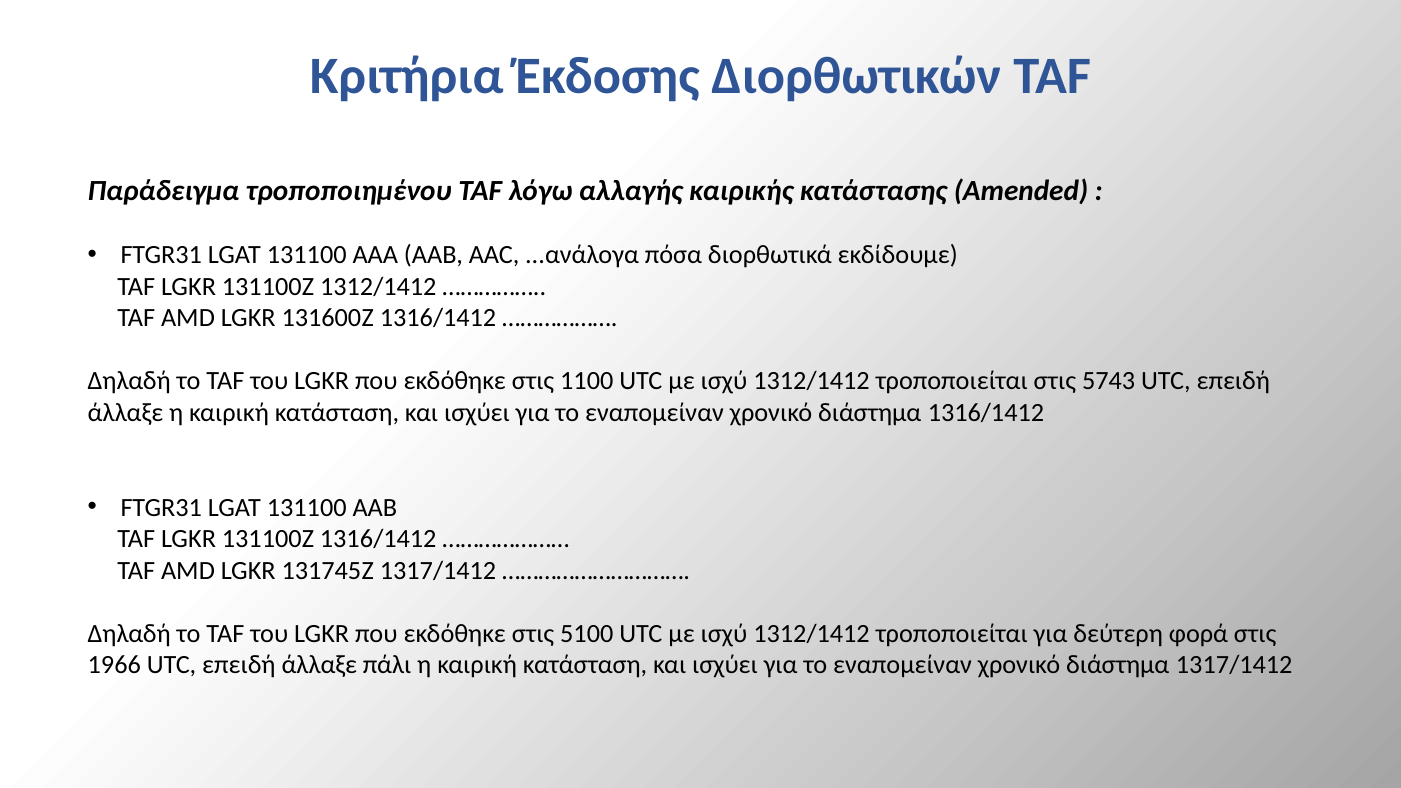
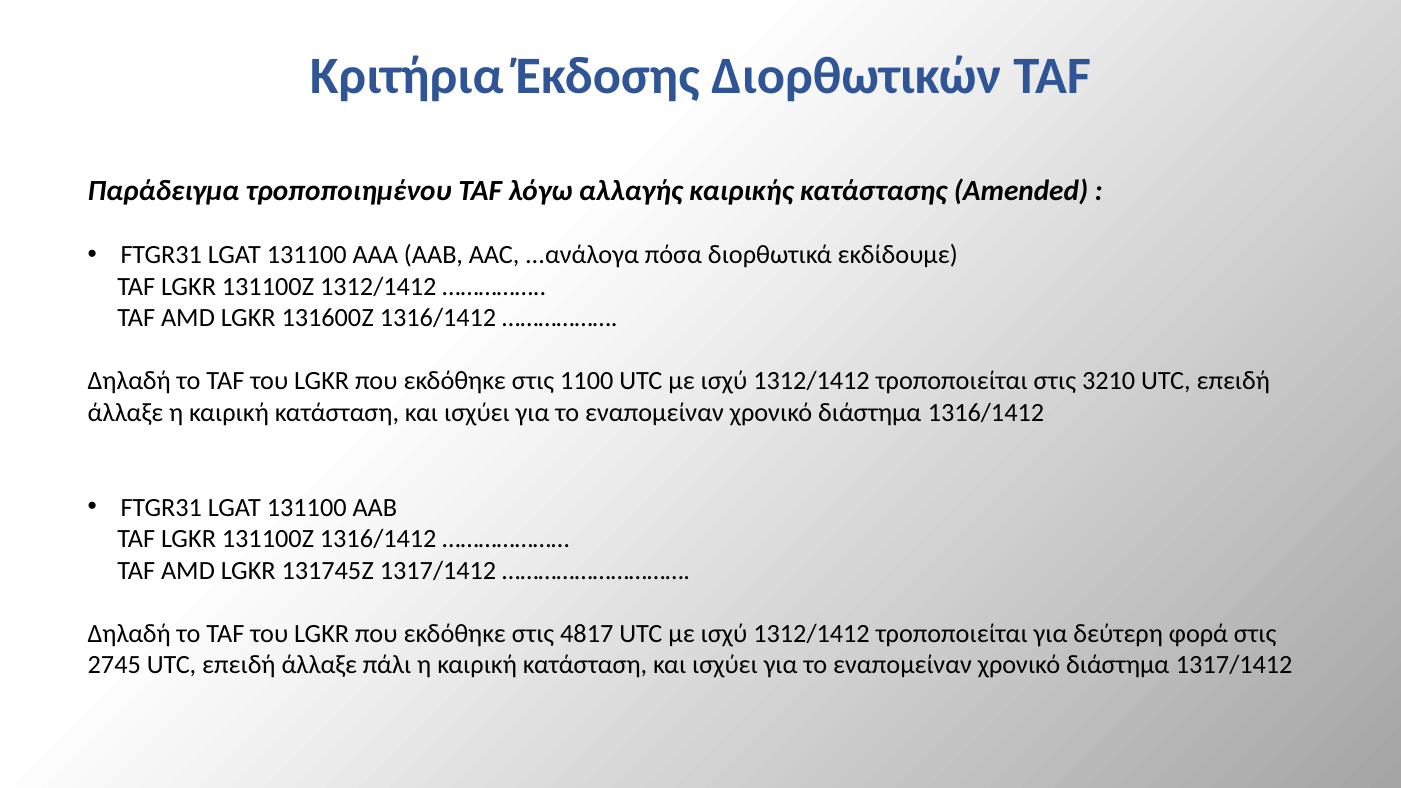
5743: 5743 -> 3210
5100: 5100 -> 4817
1966: 1966 -> 2745
